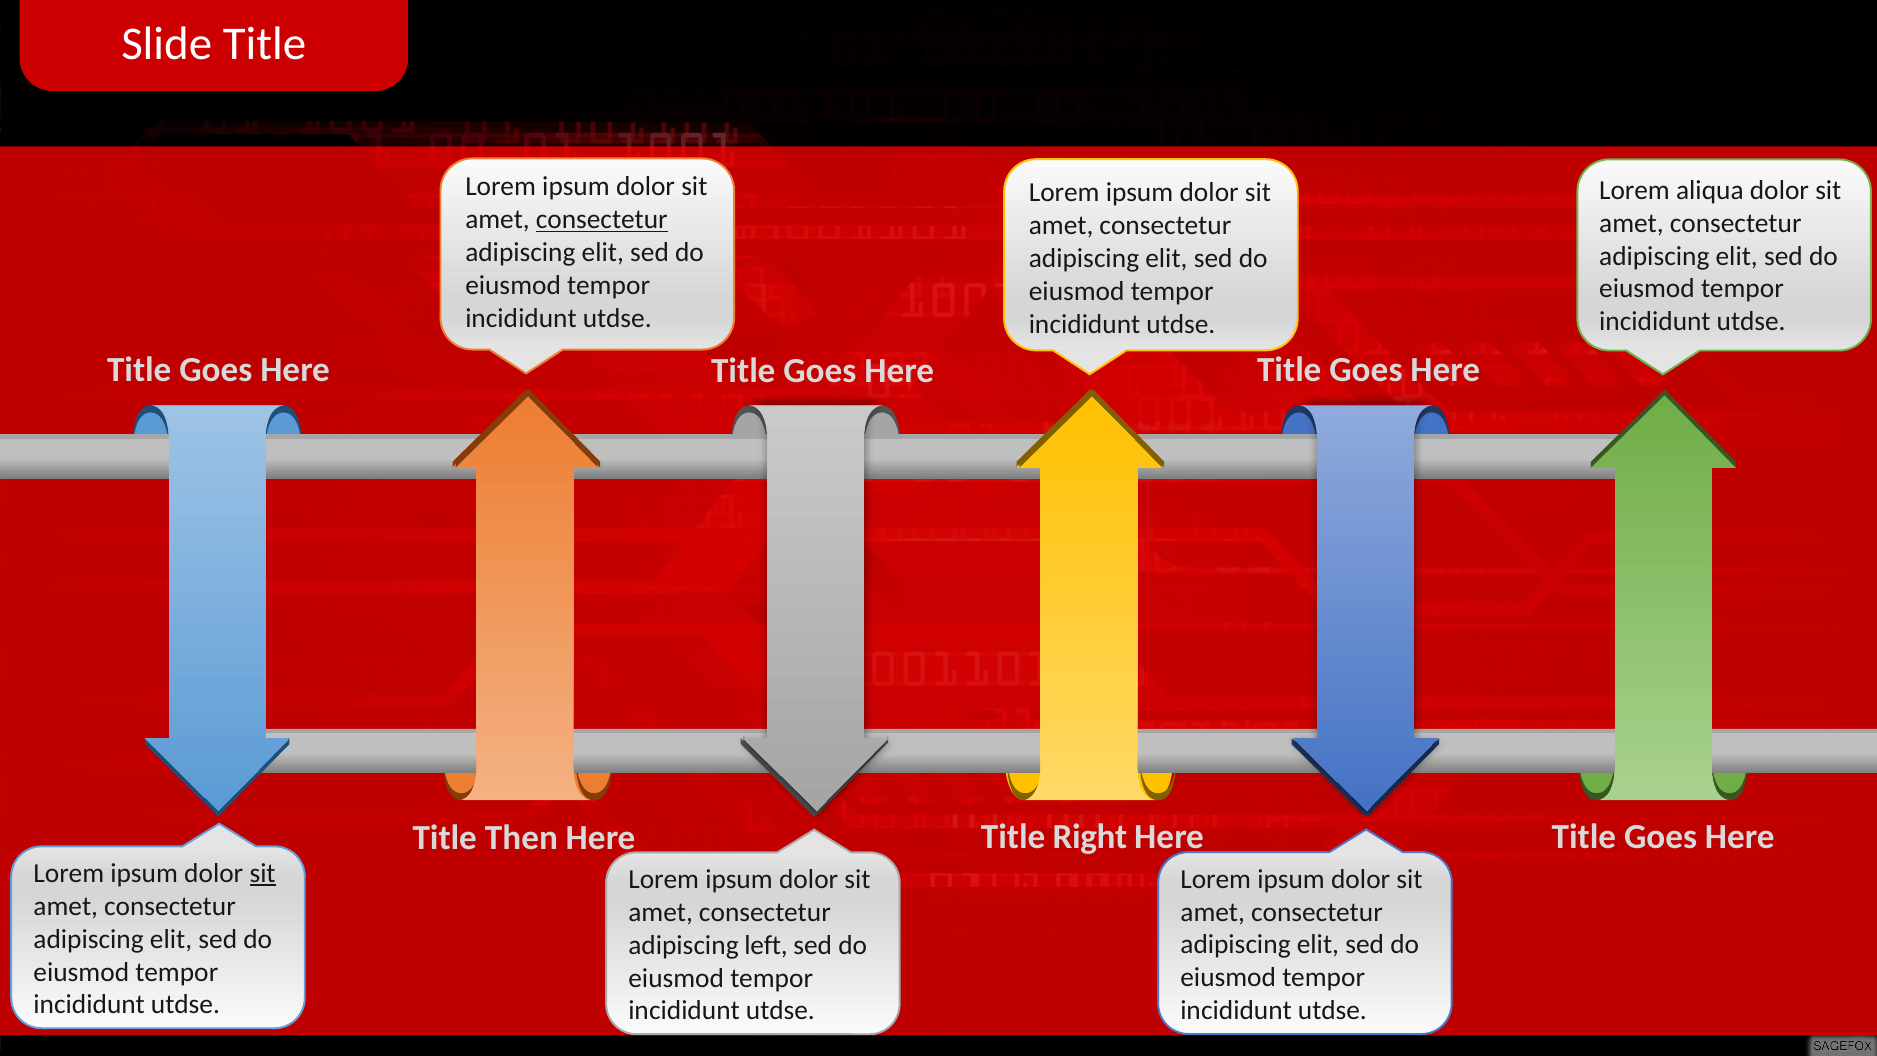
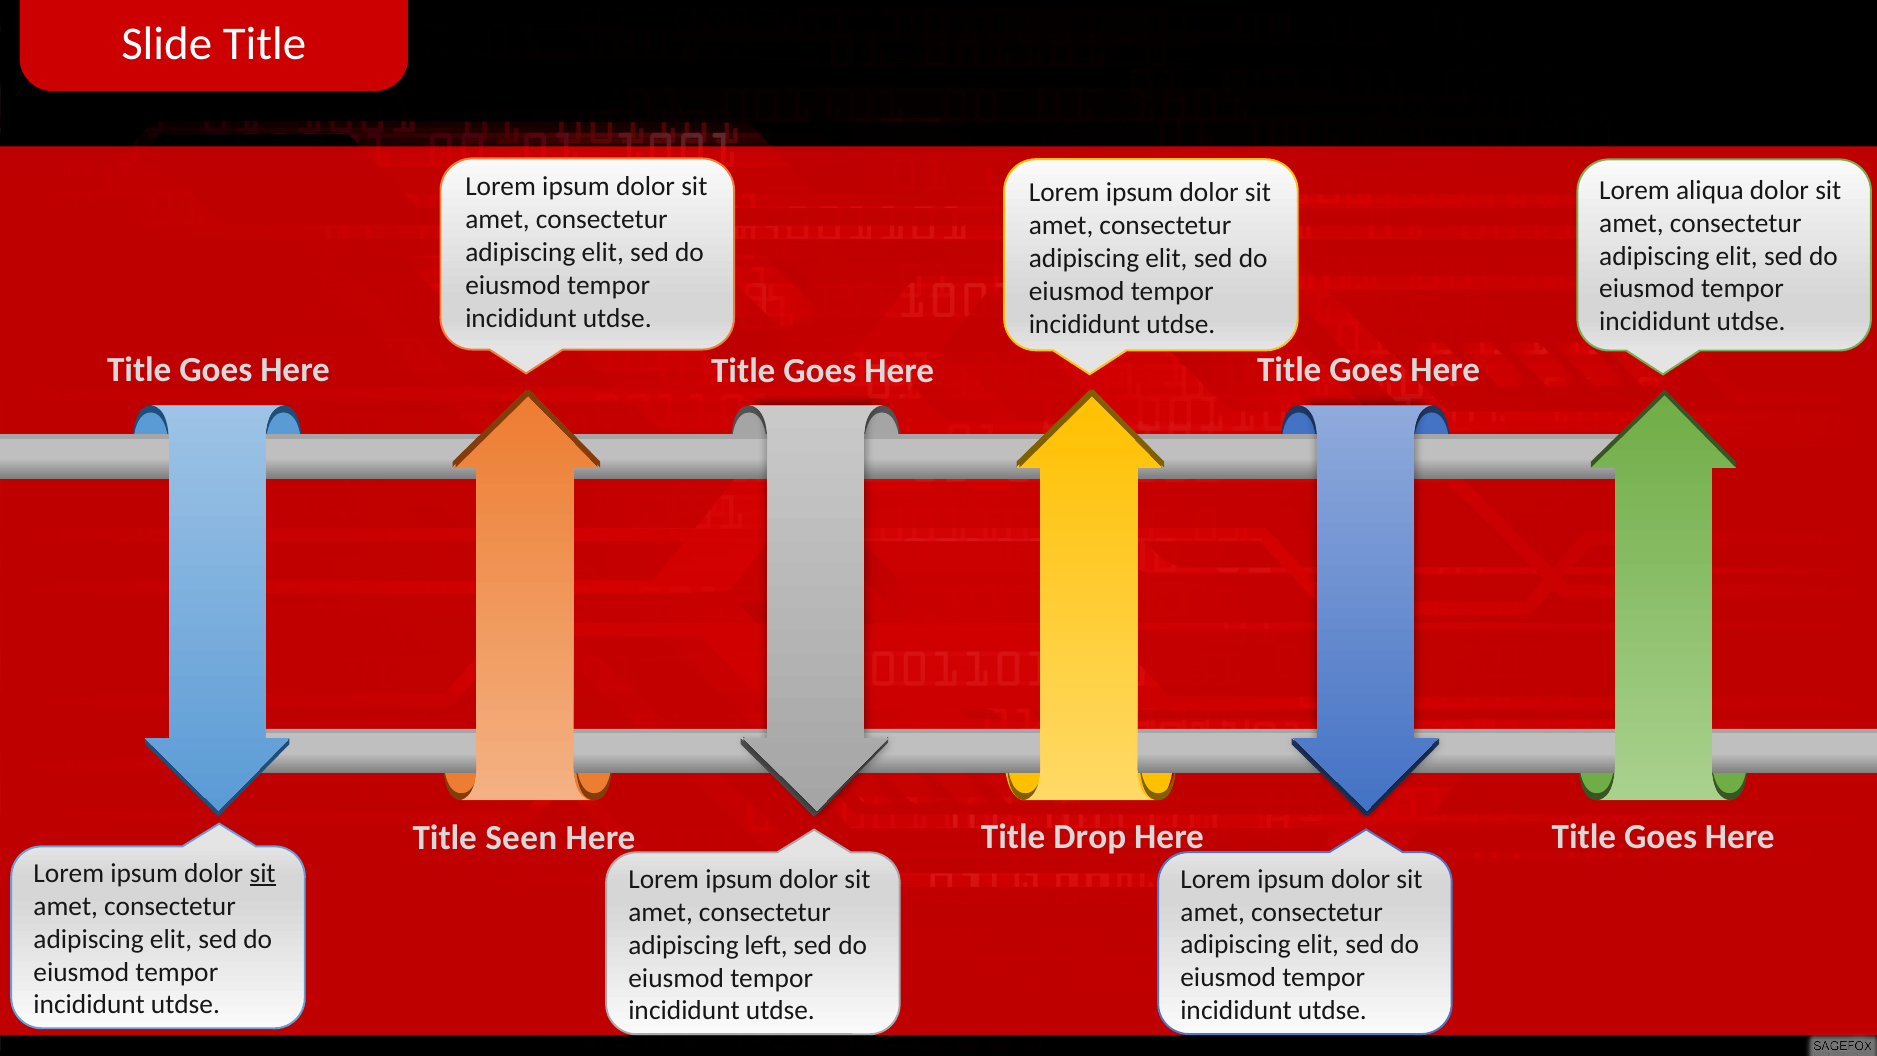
consectetur at (602, 220) underline: present -> none
Right: Right -> Drop
Then: Then -> Seen
